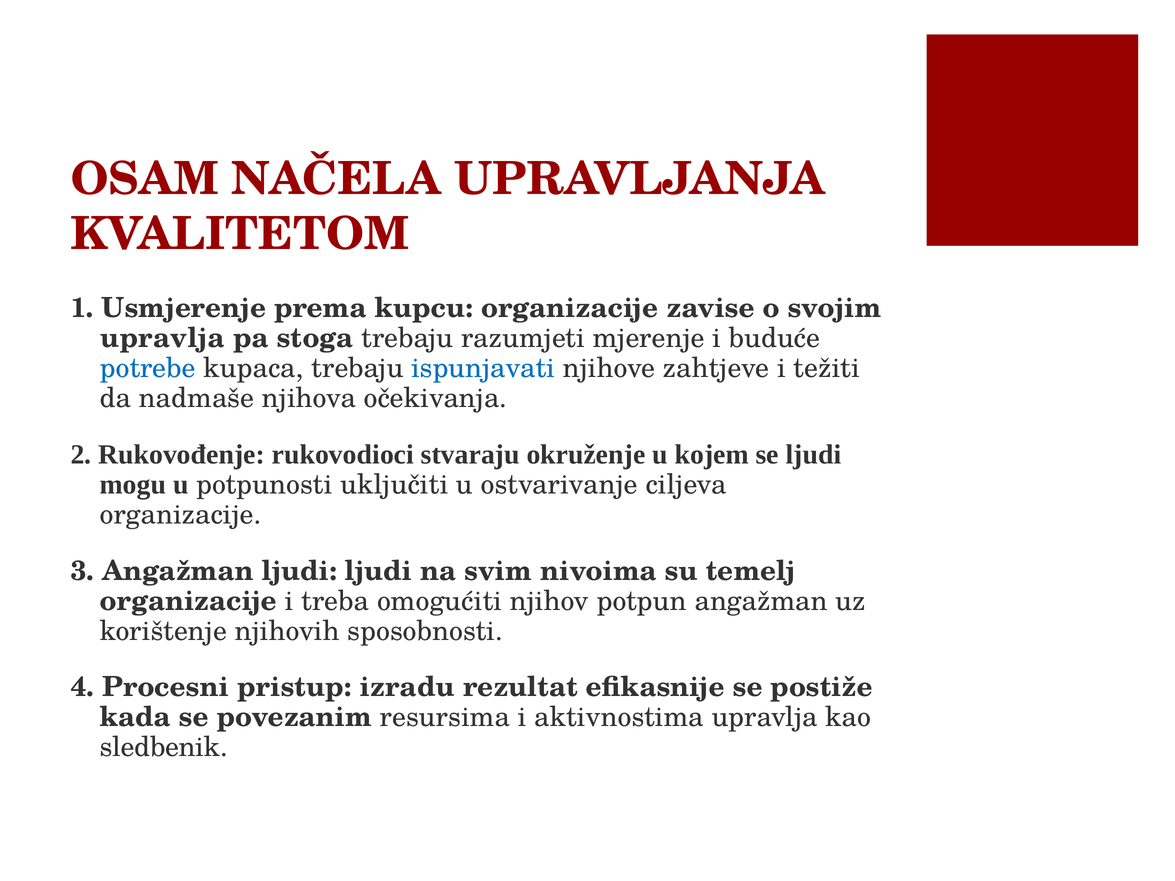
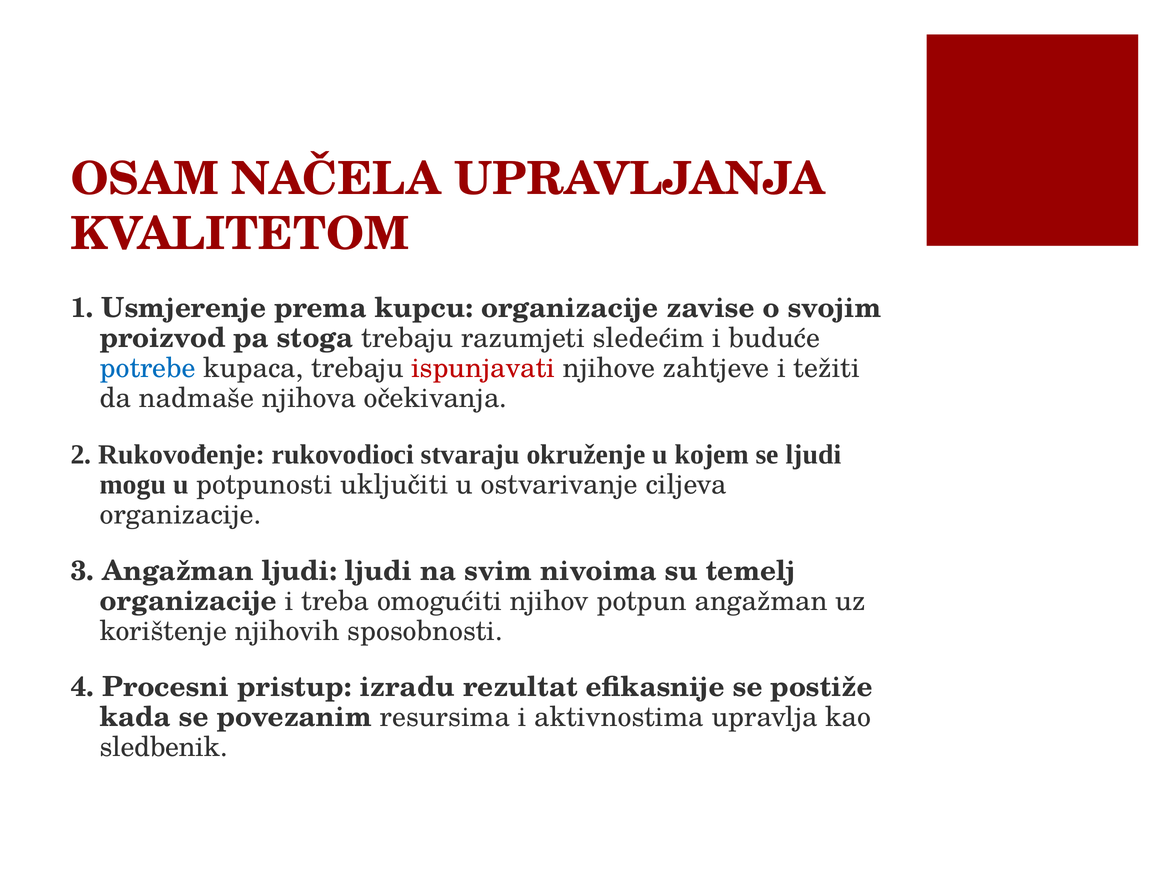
upravlja at (163, 338): upravlja -> proizvod
mjerenje: mjerenje -> sledećim
ispunjavati colour: blue -> red
